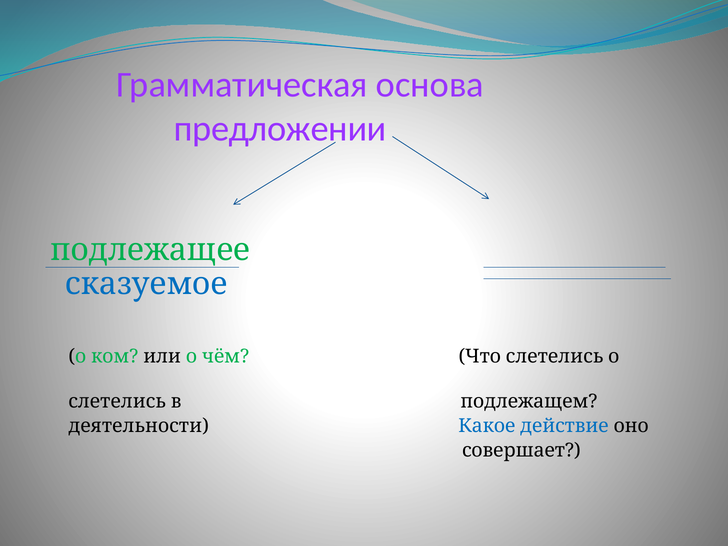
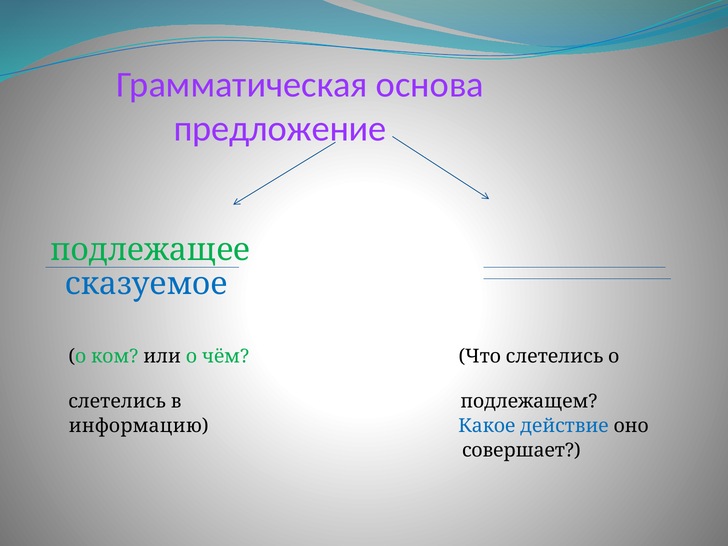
предложении: предложении -> предложение
деятельности: деятельности -> информацию
